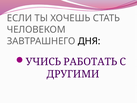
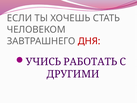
ДНЯ colour: black -> red
